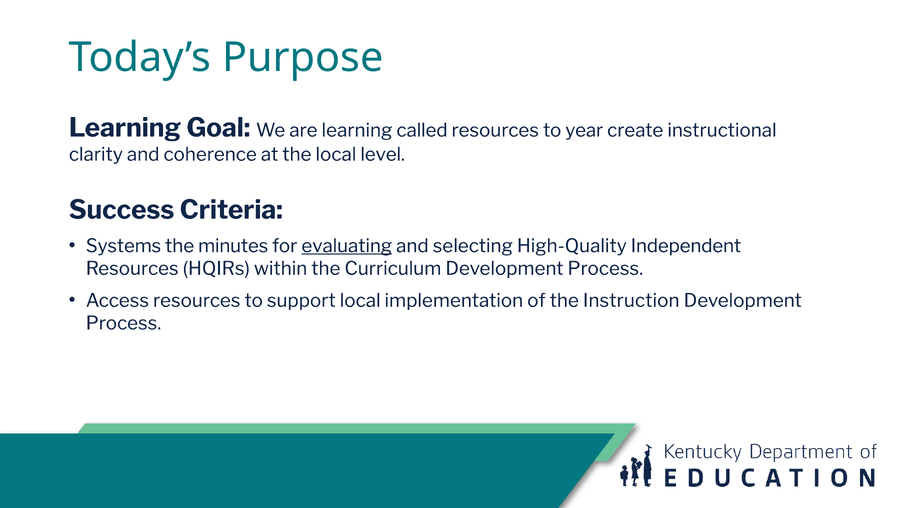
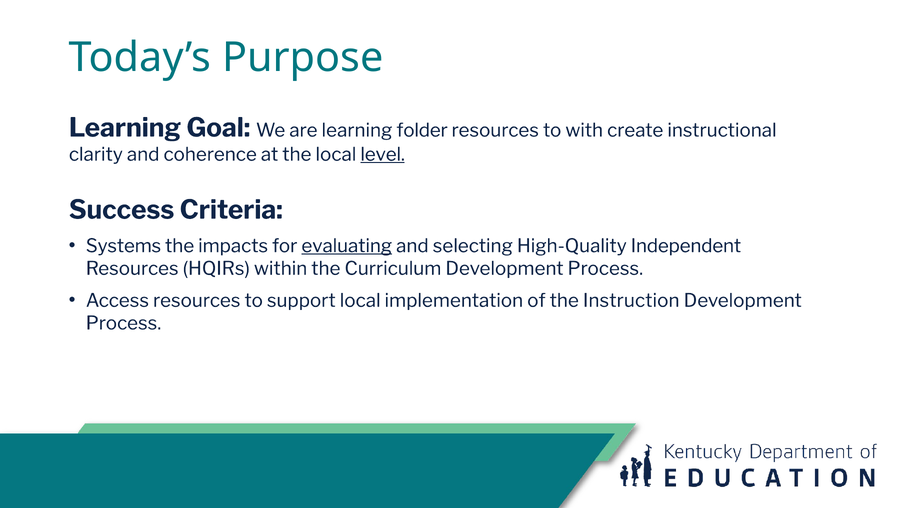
called: called -> folder
year: year -> with
level underline: none -> present
minutes: minutes -> impacts
